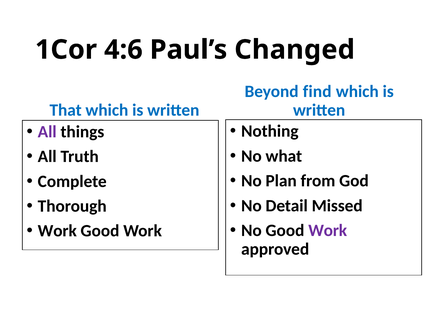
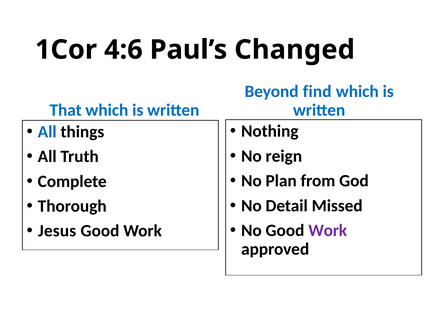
All at (47, 132) colour: purple -> blue
what: what -> reign
Work at (57, 231): Work -> Jesus
